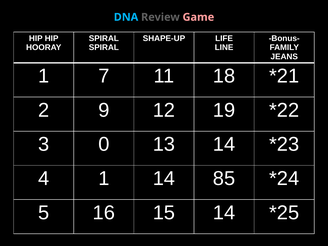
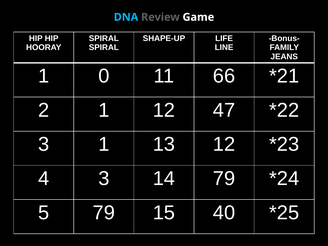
Game colour: pink -> white
7: 7 -> 0
18: 18 -> 66
2 9: 9 -> 1
19: 19 -> 47
3 0: 0 -> 1
13 14: 14 -> 12
4 1: 1 -> 3
14 85: 85 -> 79
5 16: 16 -> 79
15 14: 14 -> 40
